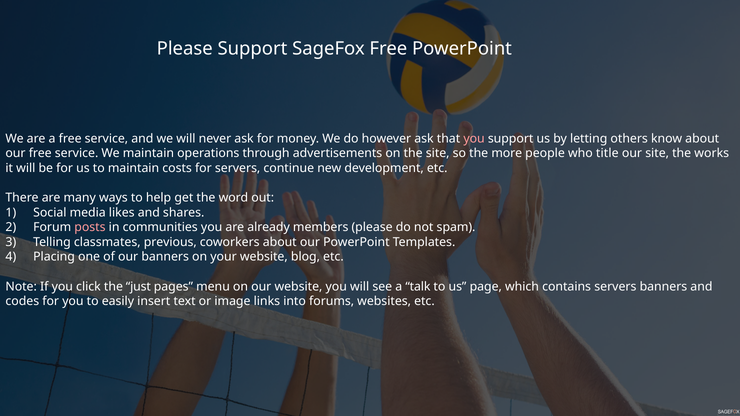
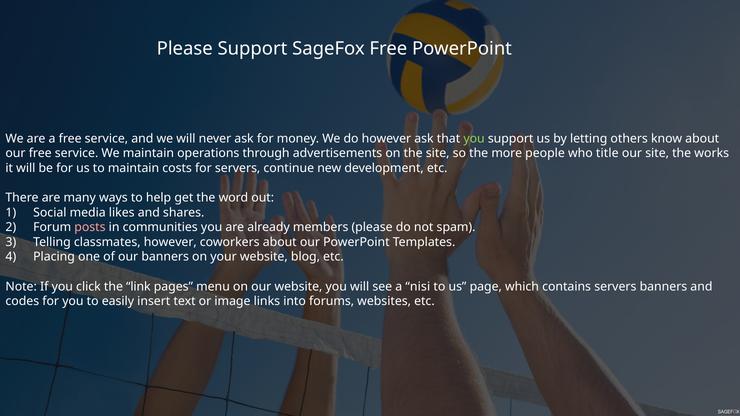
you at (474, 139) colour: pink -> light green
classmates previous: previous -> however
just: just -> link
talk: talk -> nisi
